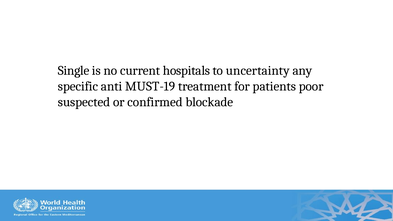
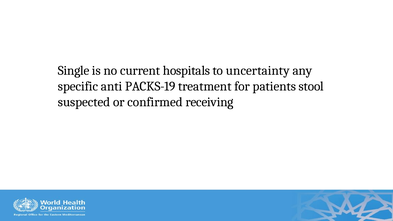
MUST-19: MUST-19 -> PACKS-19
poor: poor -> stool
blockade: blockade -> receiving
